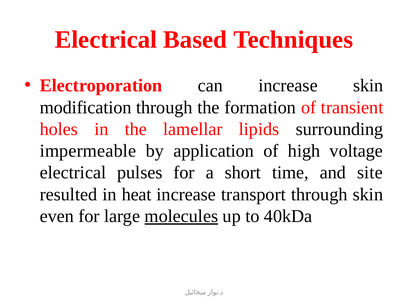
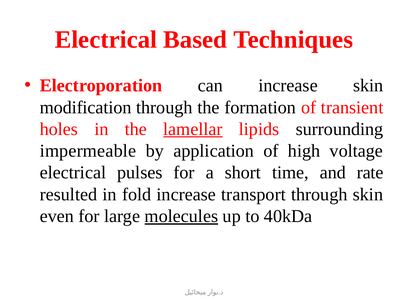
lamellar underline: none -> present
site: site -> rate
heat: heat -> fold
